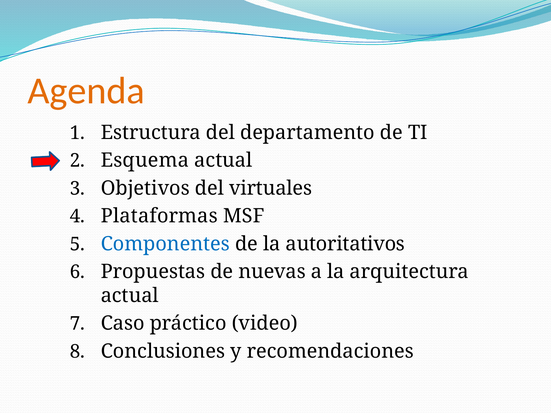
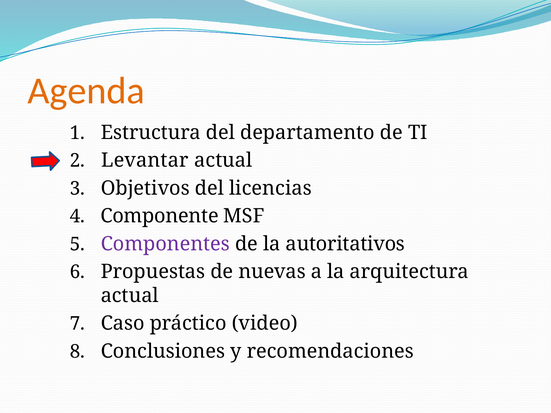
Esquema: Esquema -> Levantar
virtuales: virtuales -> licencias
Plataformas: Plataformas -> Componente
Componentes colour: blue -> purple
